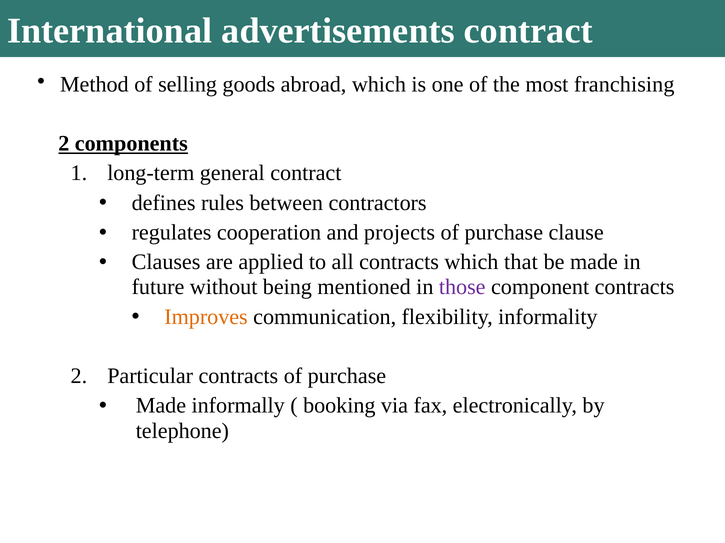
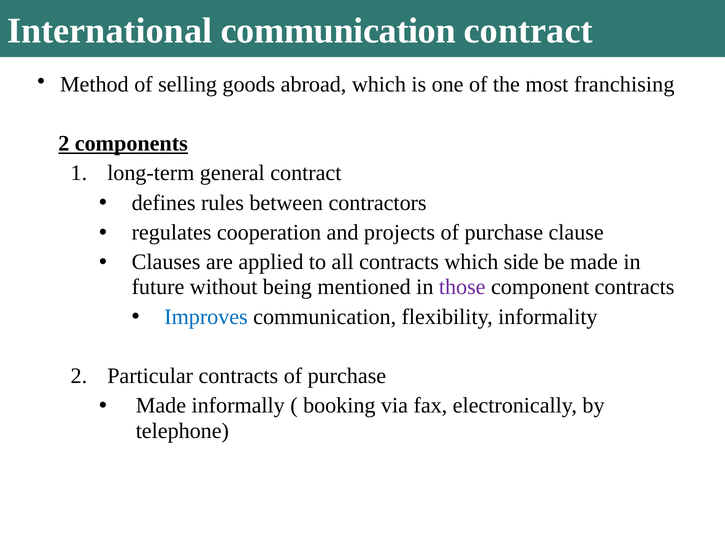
International advertisements: advertisements -> communication
that: that -> side
Improves colour: orange -> blue
